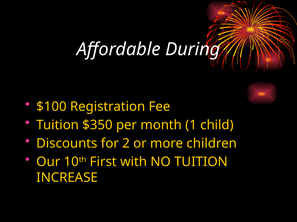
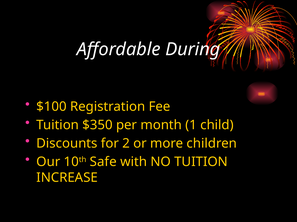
First: First -> Safe
